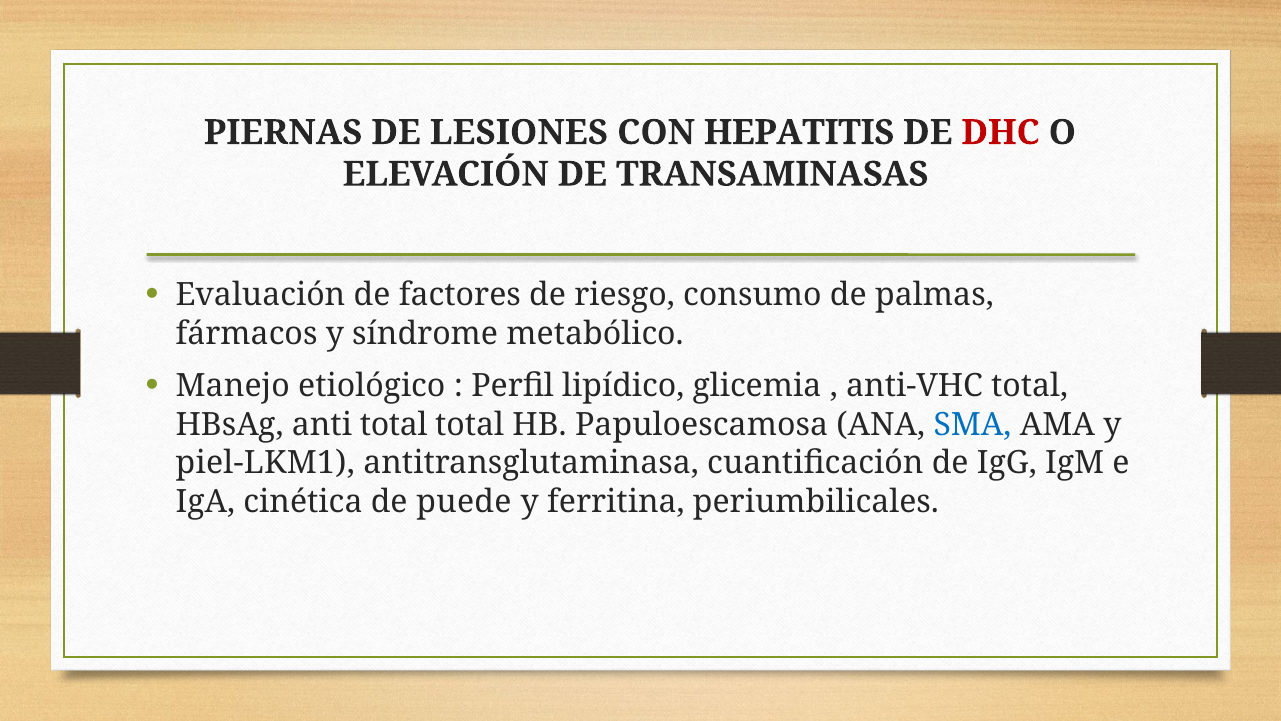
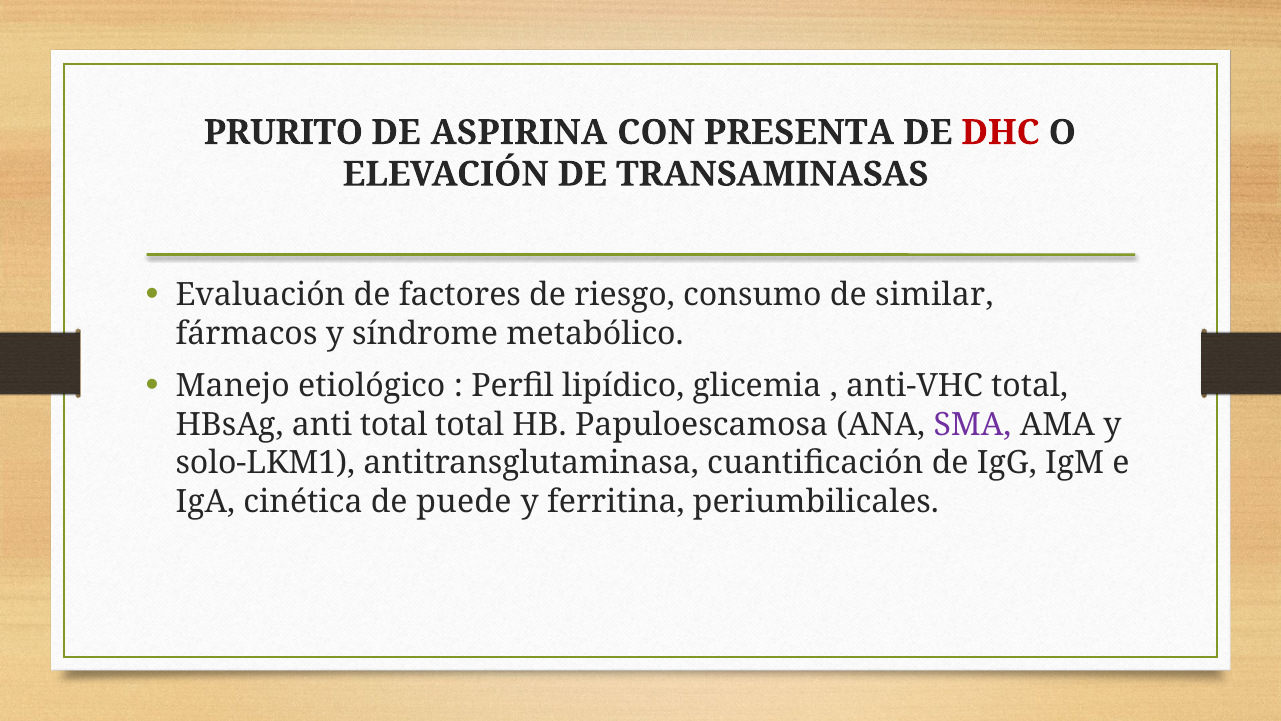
PIERNAS: PIERNAS -> PRURITO
LESIONES: LESIONES -> ASPIRINA
HEPATITIS: HEPATITIS -> PRESENTA
palmas: palmas -> similar
SMA colour: blue -> purple
piel-LKM1: piel-LKM1 -> solo-LKM1
